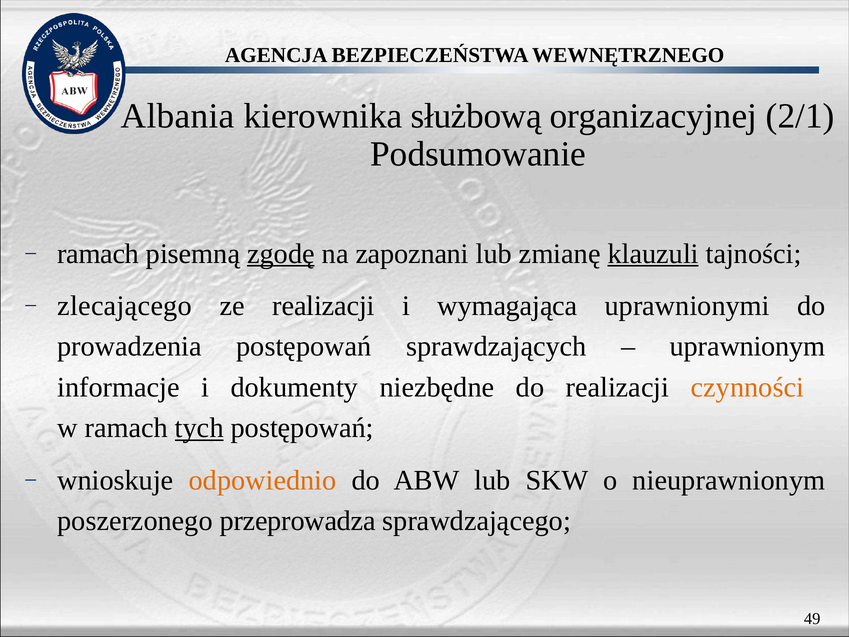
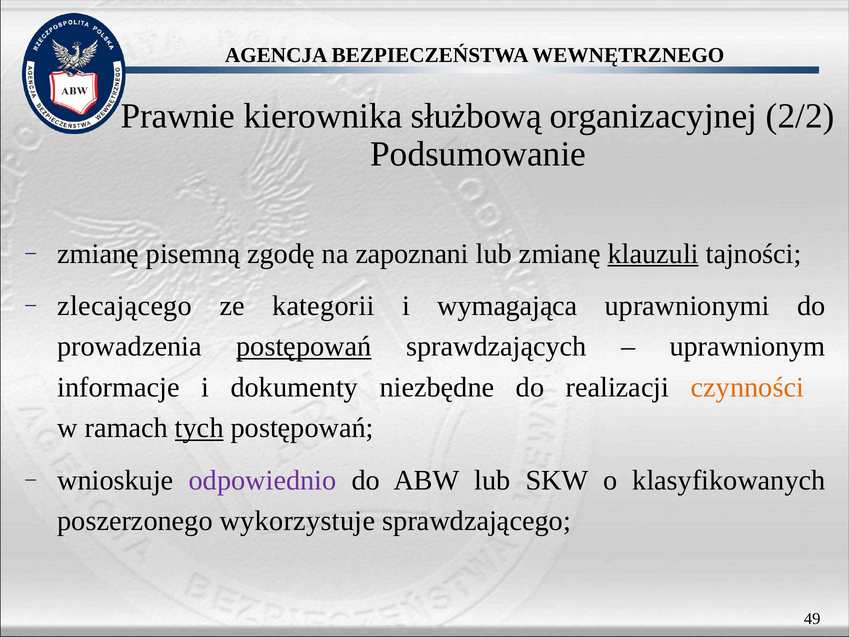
Albania: Albania -> Prawnie
2/1: 2/1 -> 2/2
ramach at (98, 254): ramach -> zmianę
zgodę underline: present -> none
ze realizacji: realizacji -> kategorii
postępowań at (304, 346) underline: none -> present
odpowiednio colour: orange -> purple
nieuprawnionym: nieuprawnionym -> klasyfikowanych
przeprowadza: przeprowadza -> wykorzystuje
